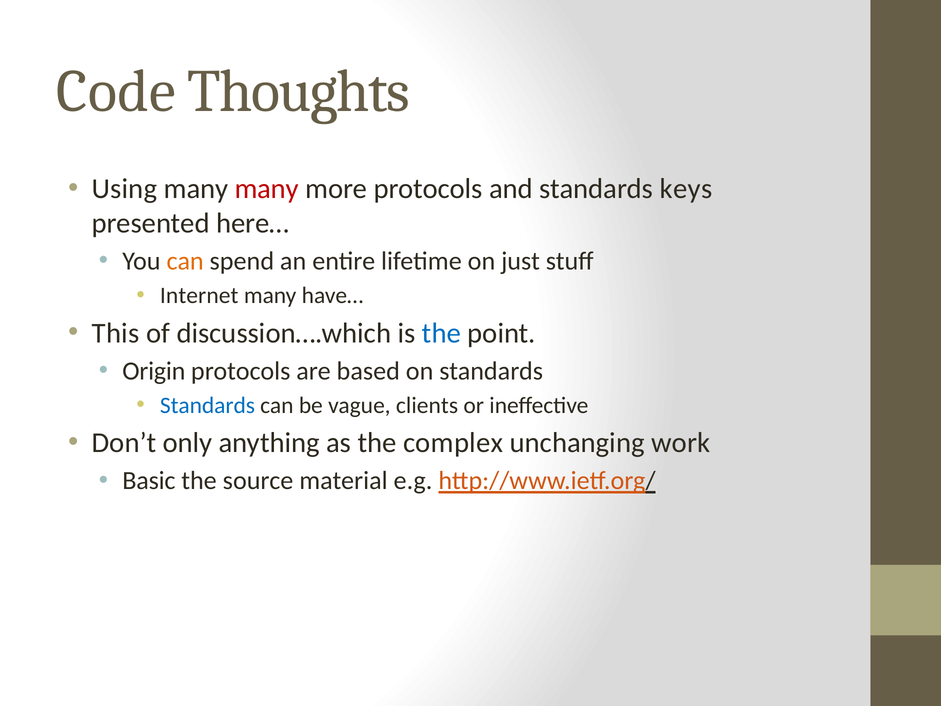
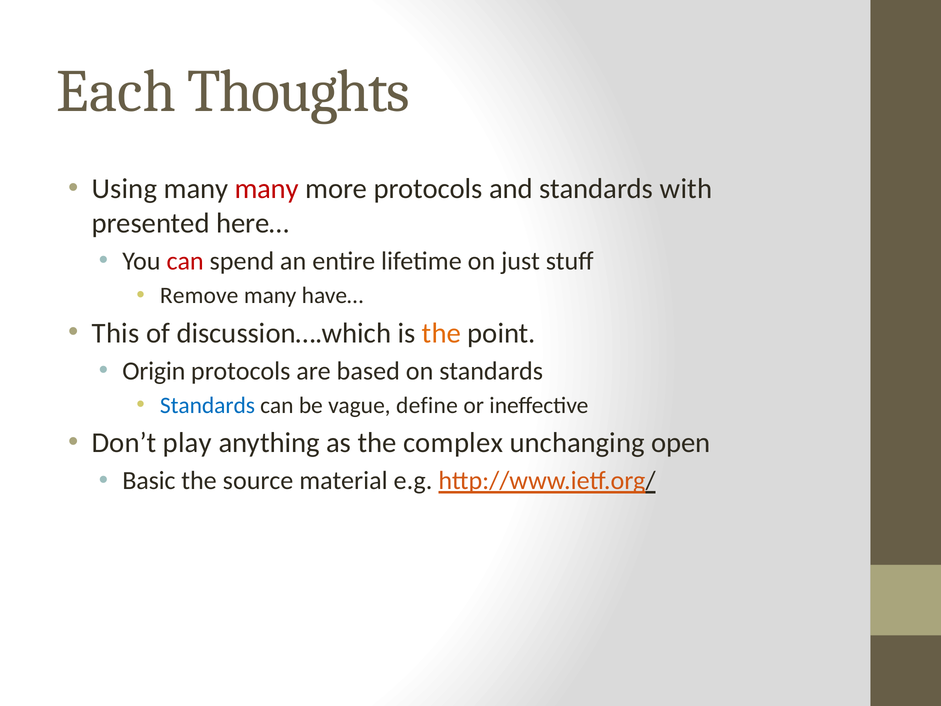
Code: Code -> Each
keys: keys -> with
can at (185, 261) colour: orange -> red
Internet: Internet -> Remove
the at (441, 333) colour: blue -> orange
clients: clients -> define
only: only -> play
work: work -> open
